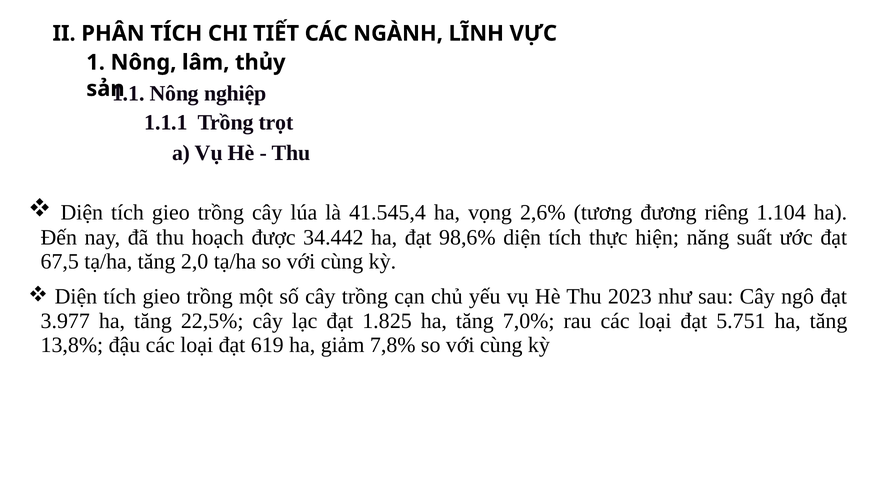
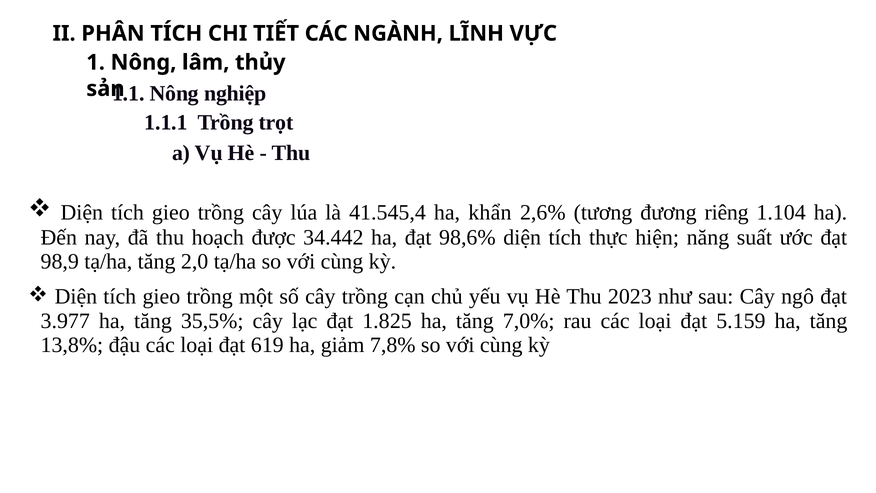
vọng: vọng -> khẩn
67,5: 67,5 -> 98,9
22,5%: 22,5% -> 35,5%
5.751: 5.751 -> 5.159
